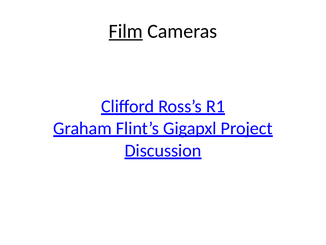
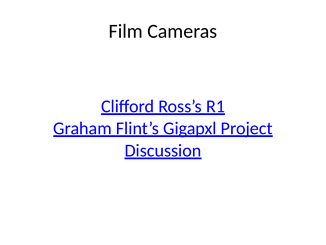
Film underline: present -> none
